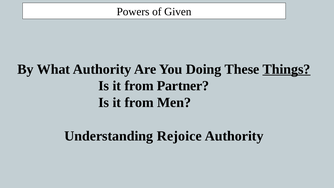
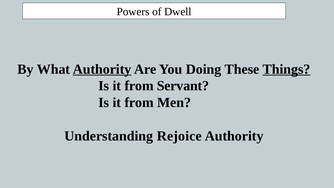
Given: Given -> Dwell
Authority at (102, 69) underline: none -> present
Partner: Partner -> Servant
